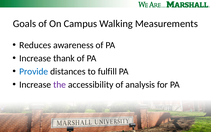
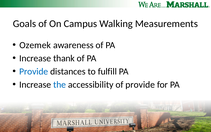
Reduces: Reduces -> Ozemek
the colour: purple -> blue
of analysis: analysis -> provide
